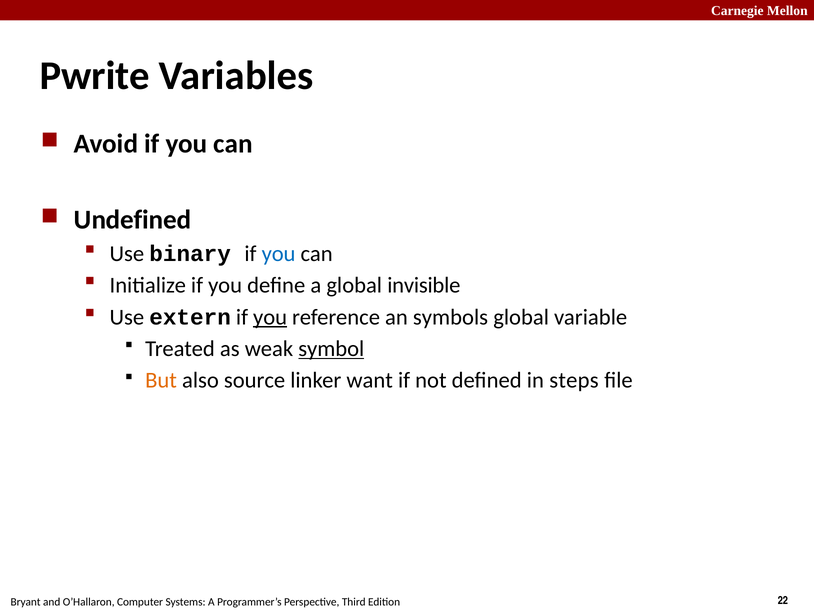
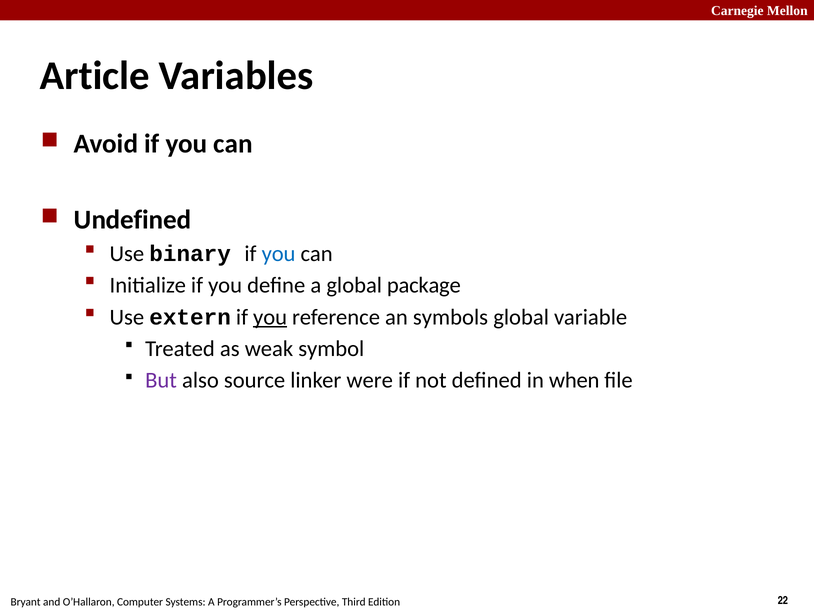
Pwrite: Pwrite -> Article
invisible: invisible -> package
symbol underline: present -> none
But colour: orange -> purple
want: want -> were
steps: steps -> when
